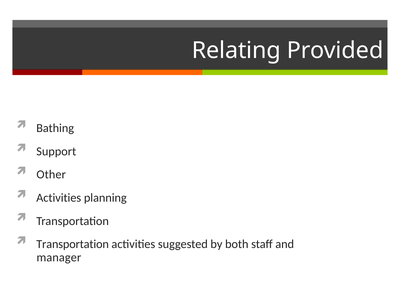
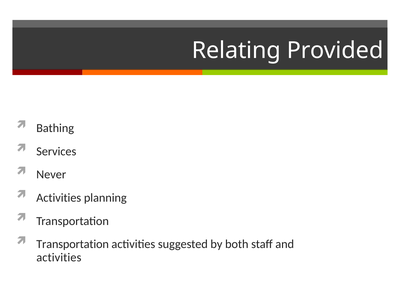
Support: Support -> Services
Other: Other -> Never
manager at (59, 257): manager -> activities
